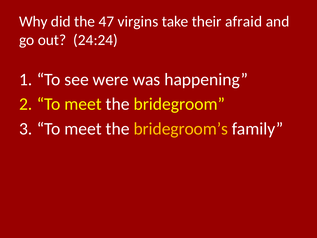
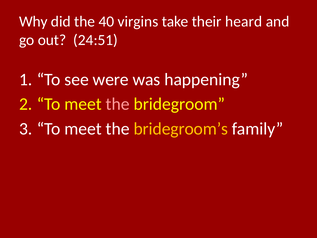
47: 47 -> 40
afraid: afraid -> heard
24:24: 24:24 -> 24:51
the at (118, 104) colour: white -> pink
